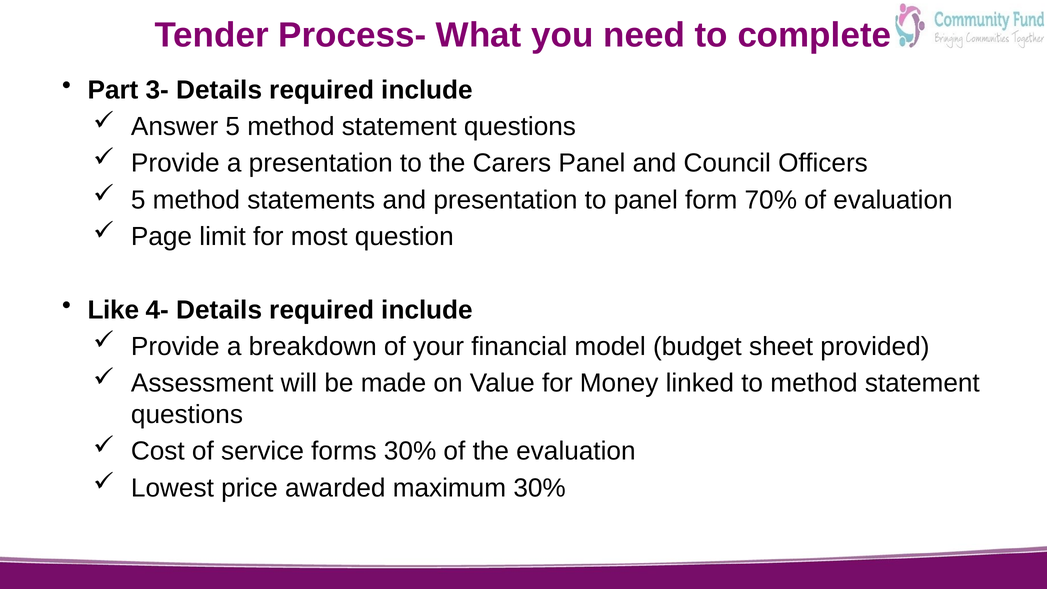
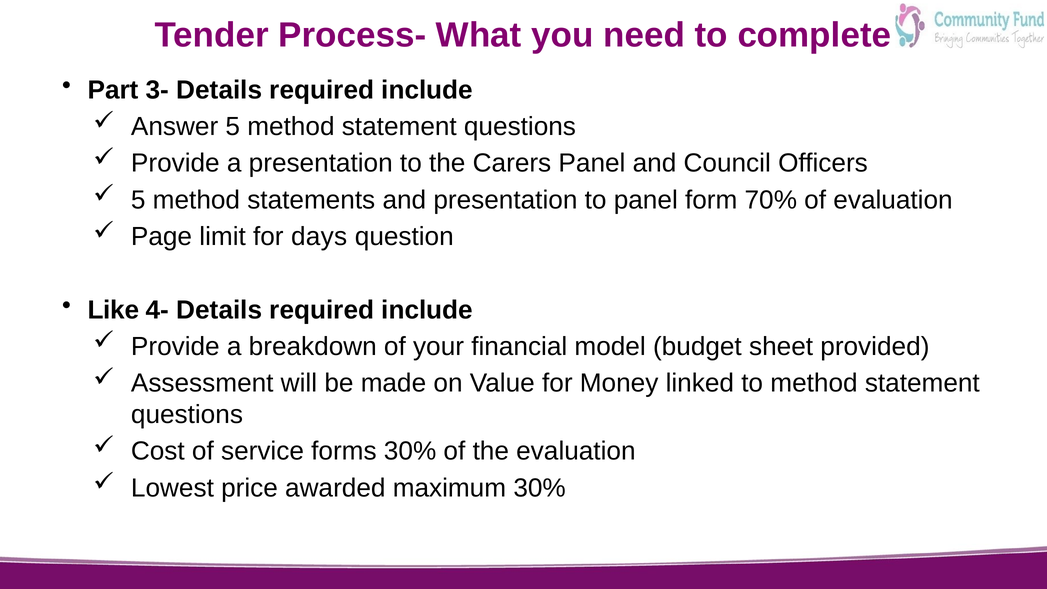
most: most -> days
